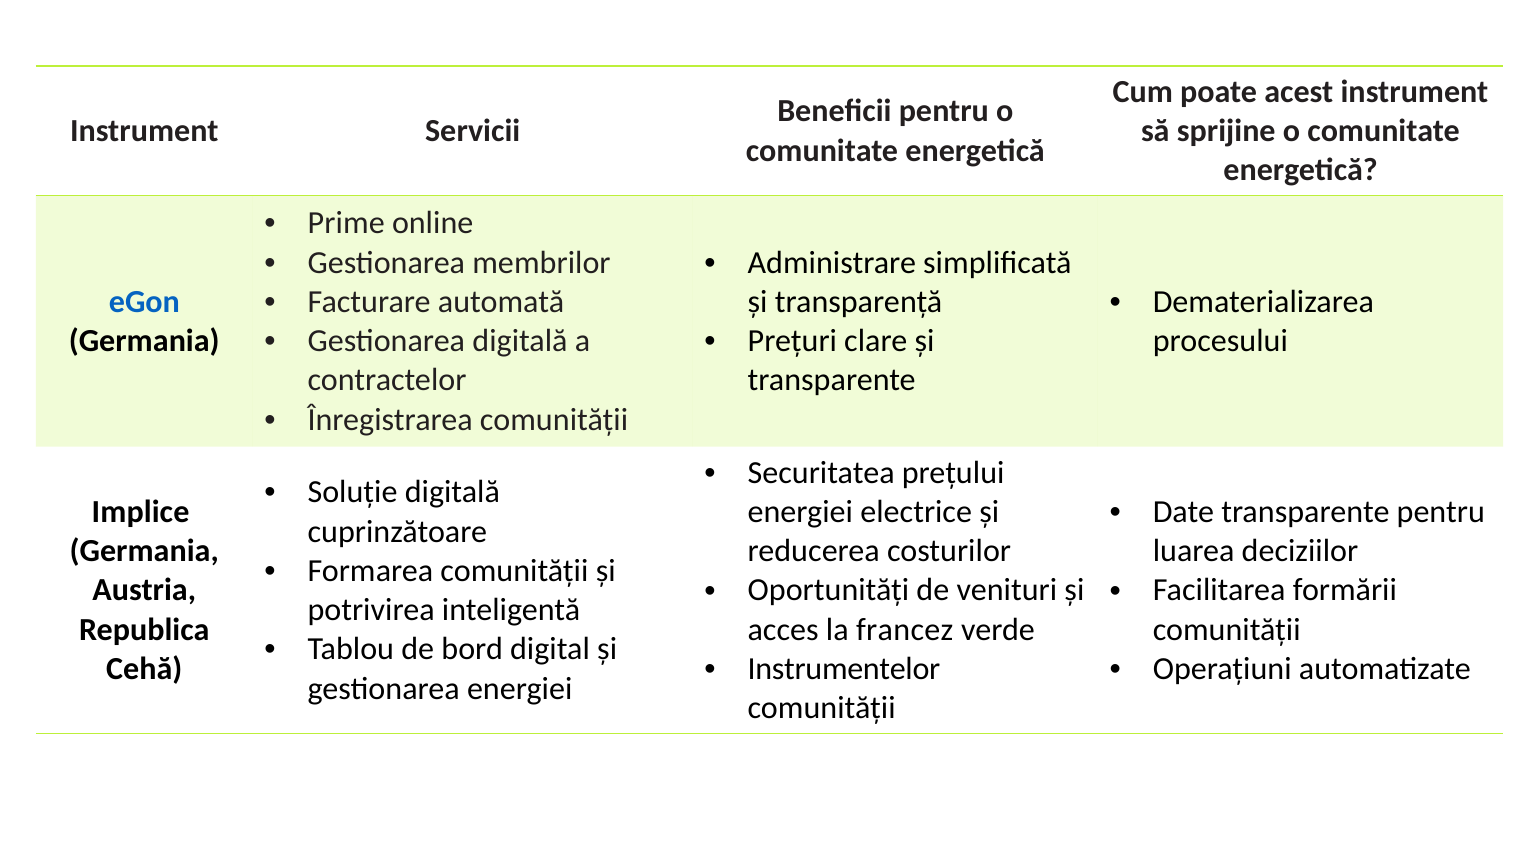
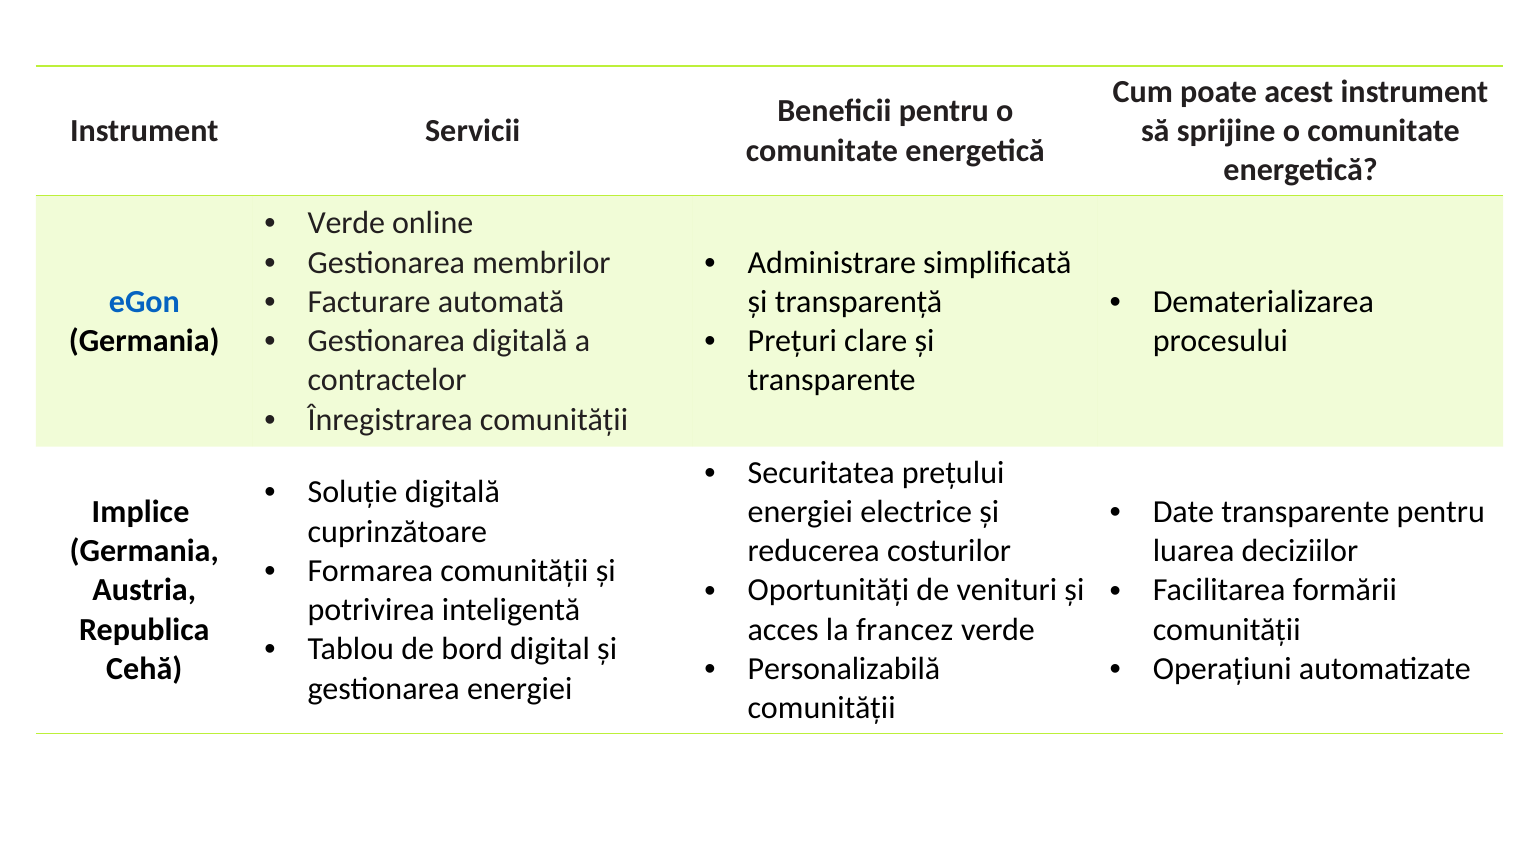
Prime at (346, 223): Prime -> Verde
Instrumentelor: Instrumentelor -> Personalizabilă
